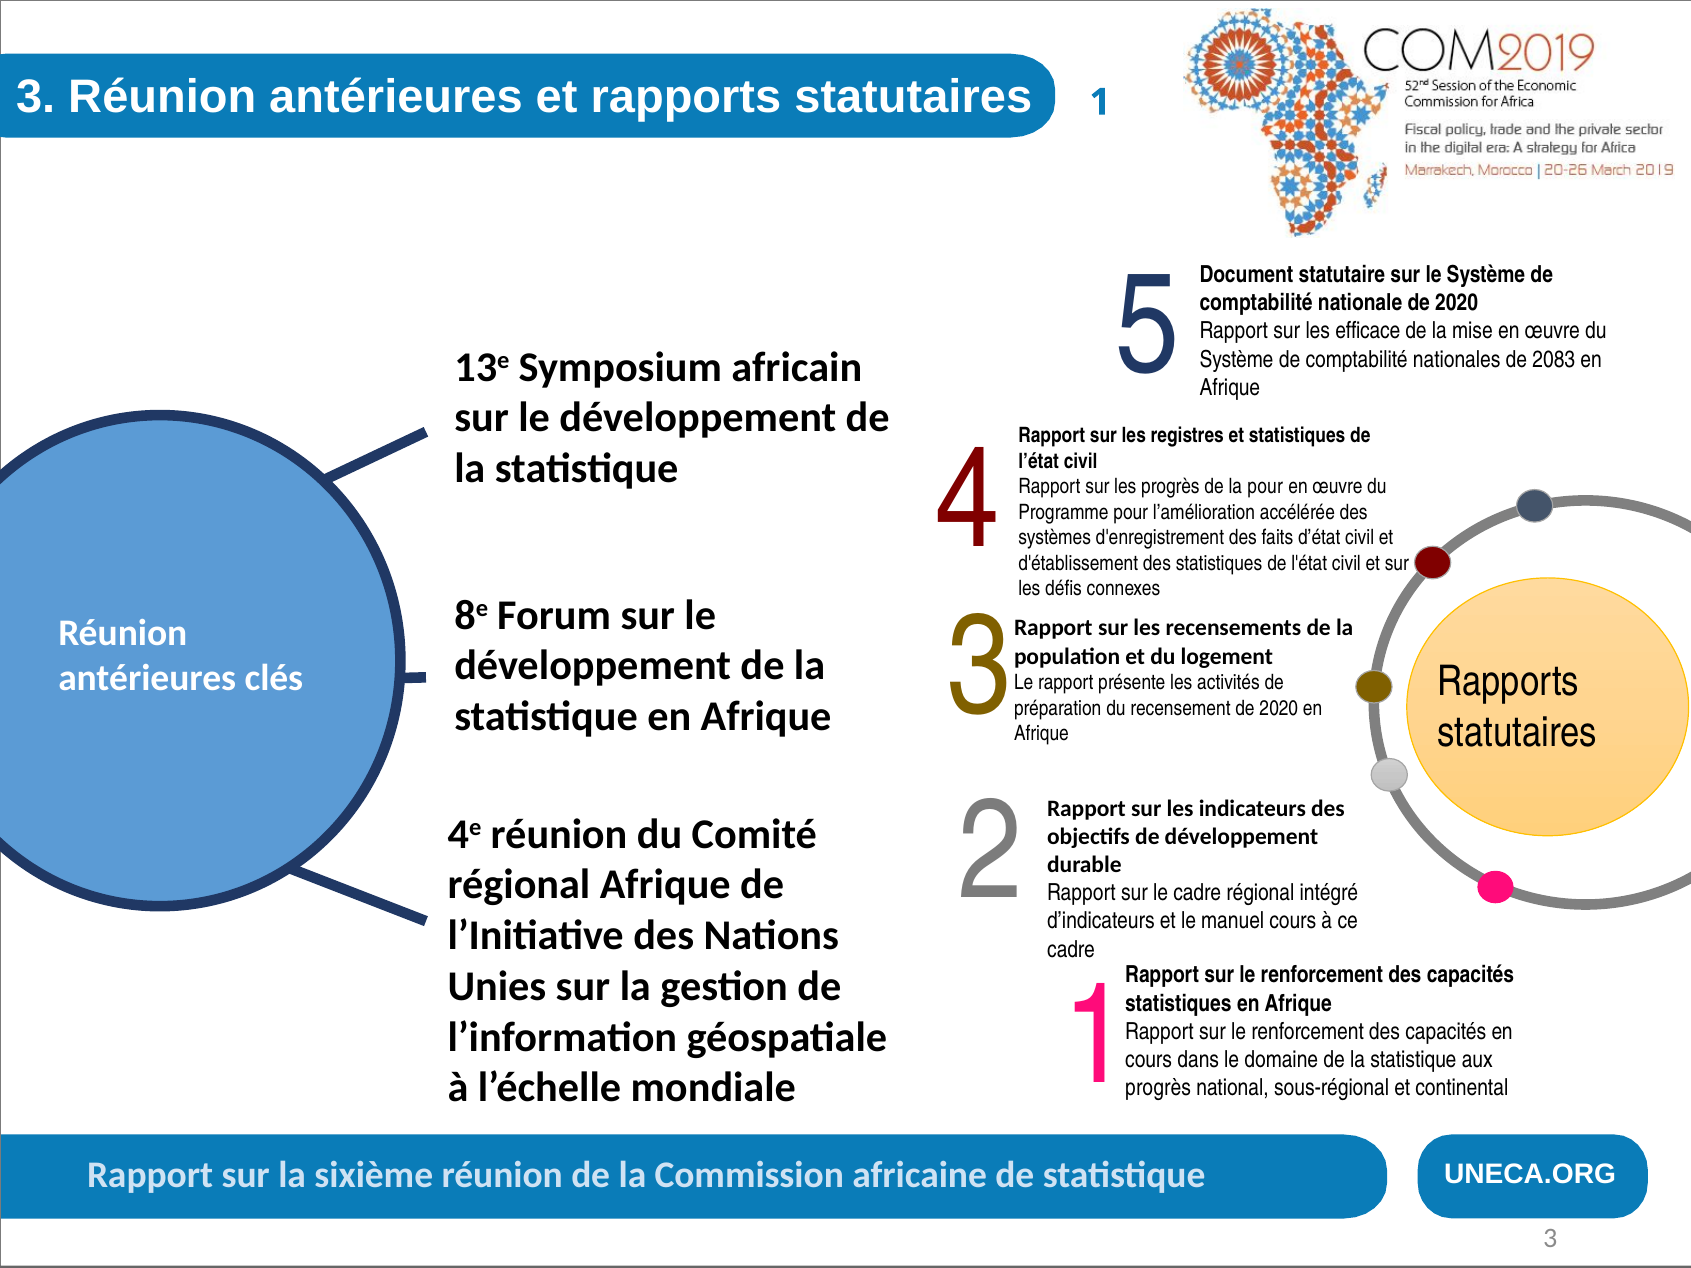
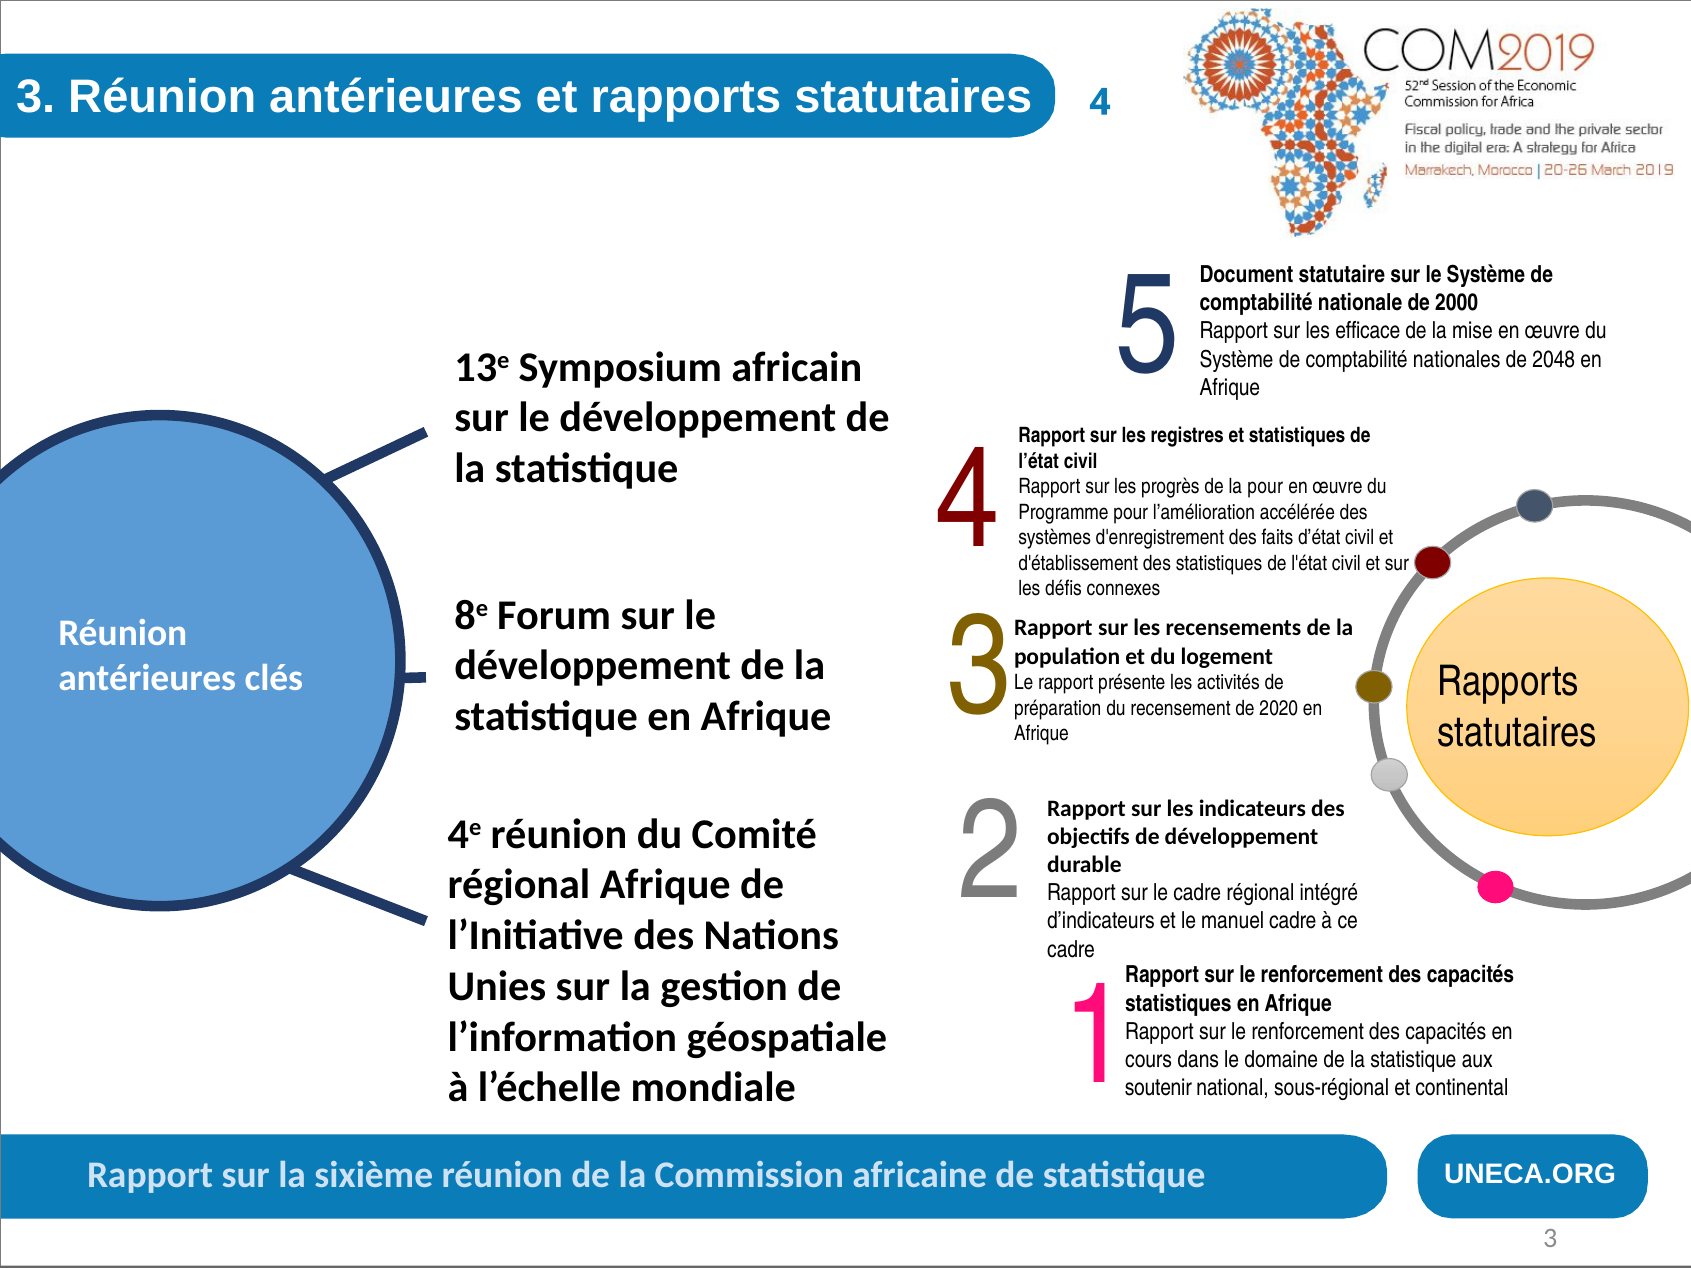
statutaires 1: 1 -> 4
nationale de 2020: 2020 -> 2000
2083: 2083 -> 2048
manuel cours: cours -> cadre
progrès at (1158, 1088): progrès -> soutenir
